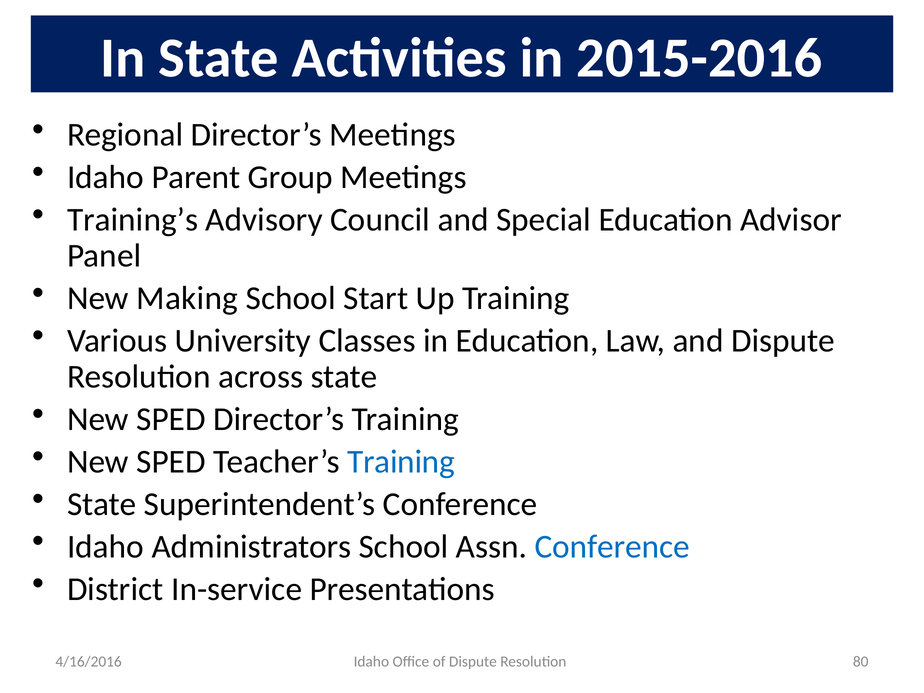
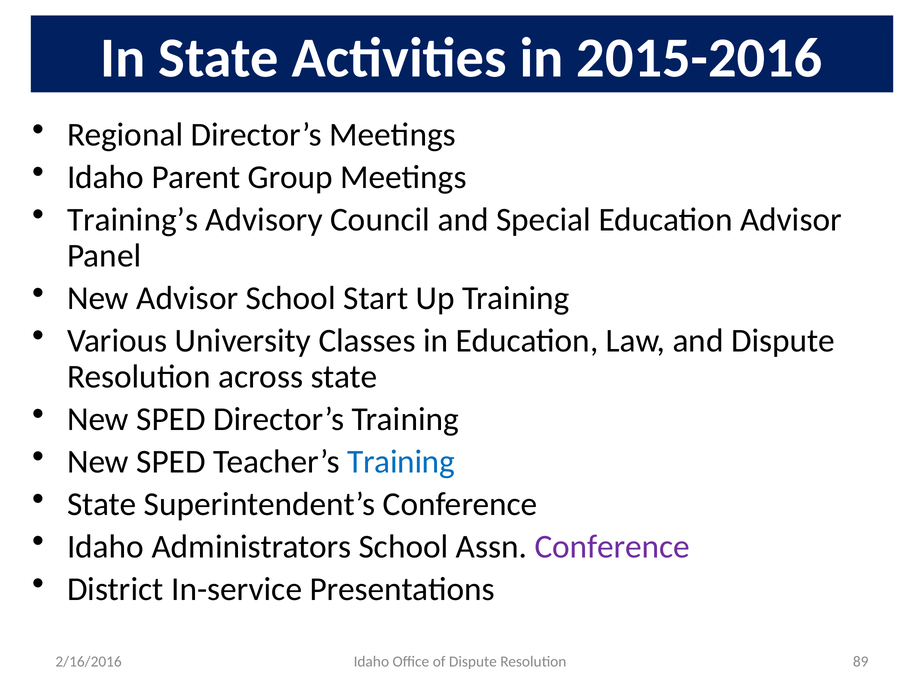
New Making: Making -> Advisor
Conference at (612, 547) colour: blue -> purple
80: 80 -> 89
4/16/2016: 4/16/2016 -> 2/16/2016
